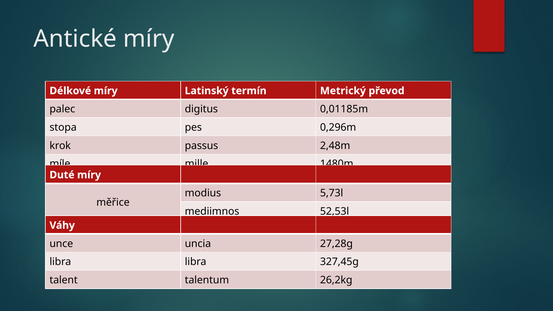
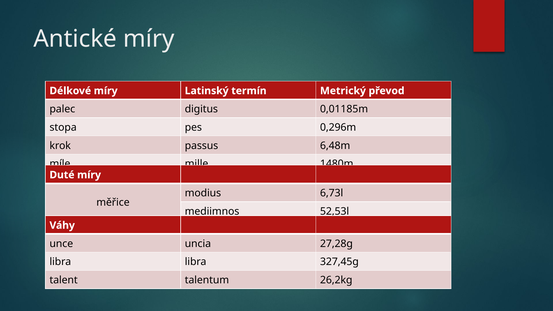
2,48m: 2,48m -> 6,48m
5,73l: 5,73l -> 6,73l
